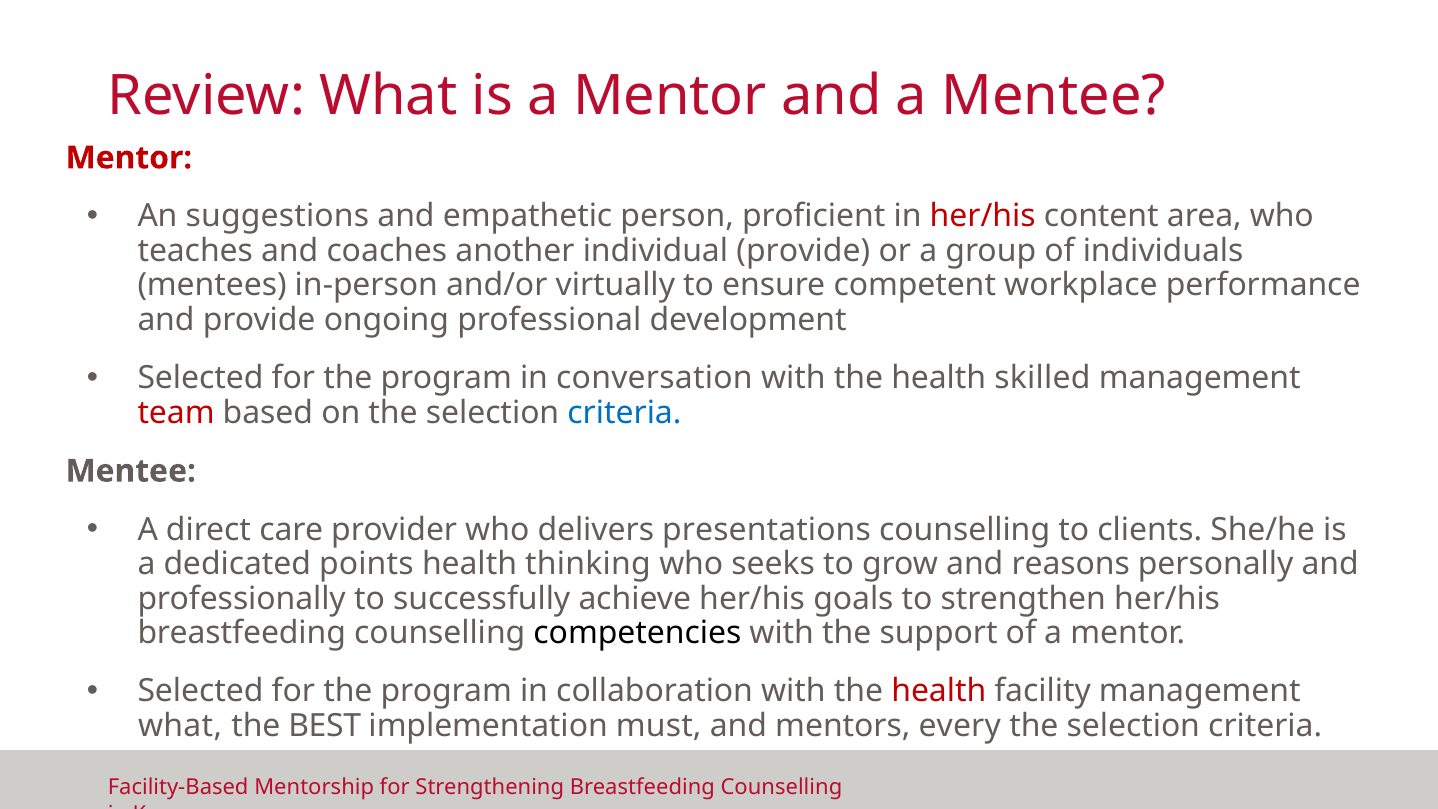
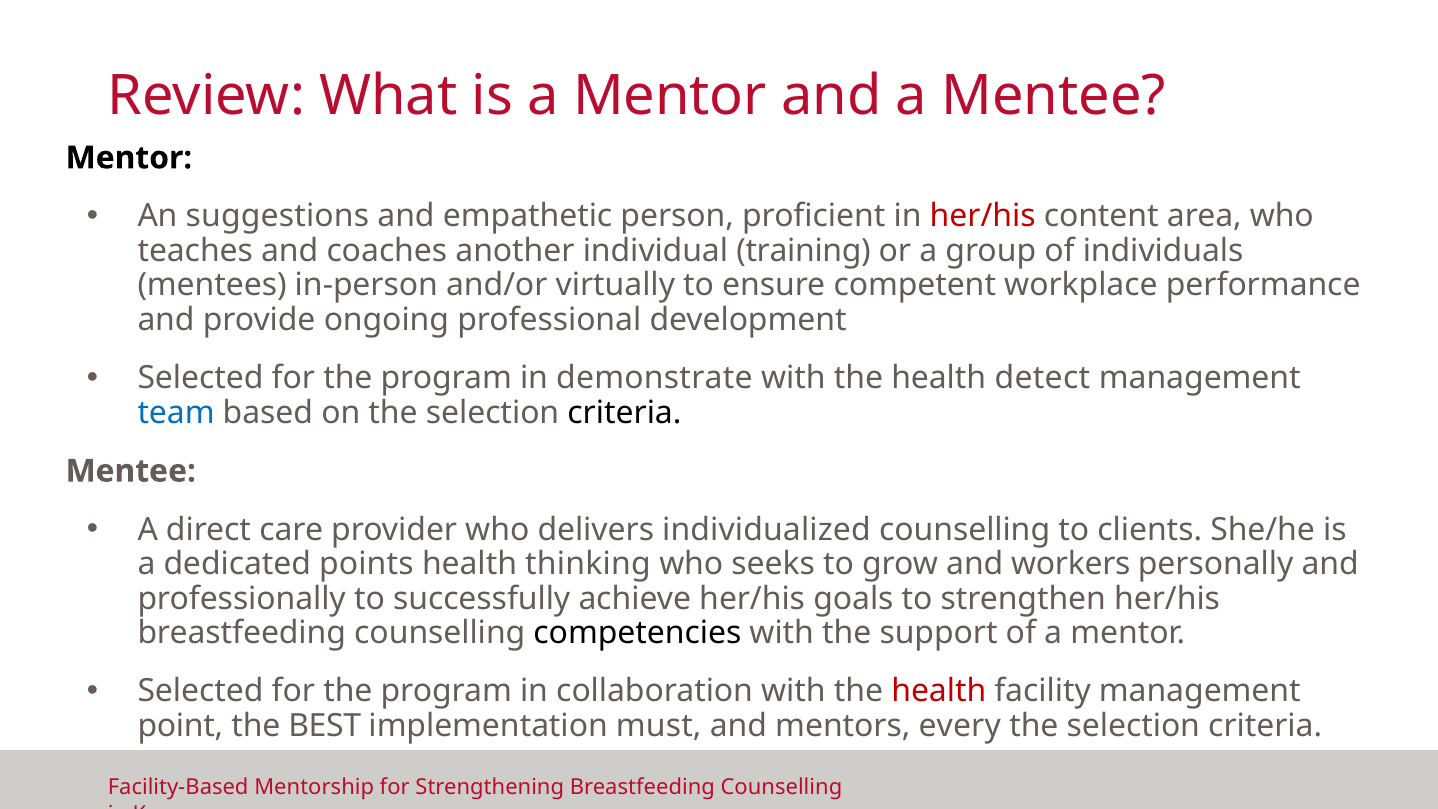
Mentor at (129, 158) colour: red -> black
individual provide: provide -> training
conversation: conversation -> demonstrate
skilled: skilled -> detect
team colour: red -> blue
criteria at (624, 413) colour: blue -> black
presentations: presentations -> individualized
reasons: reasons -> workers
what at (180, 726): what -> point
